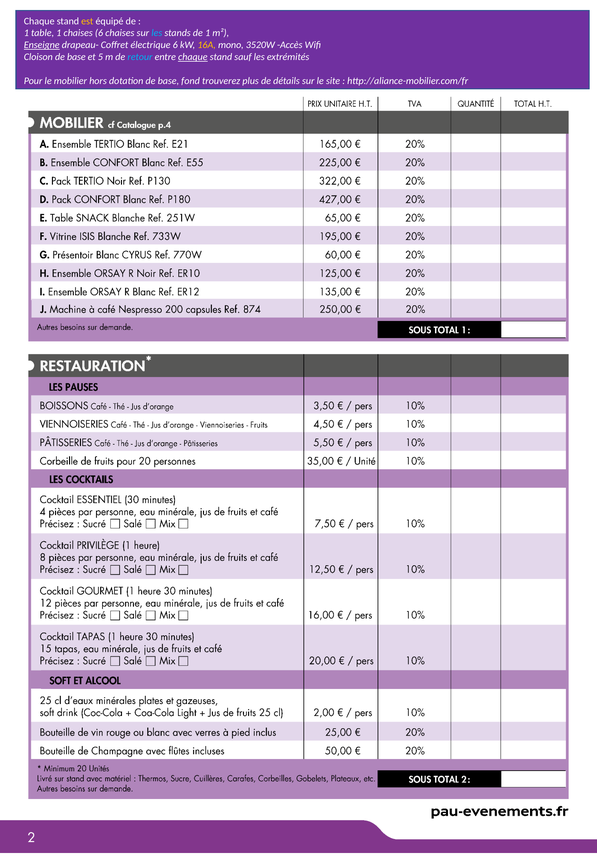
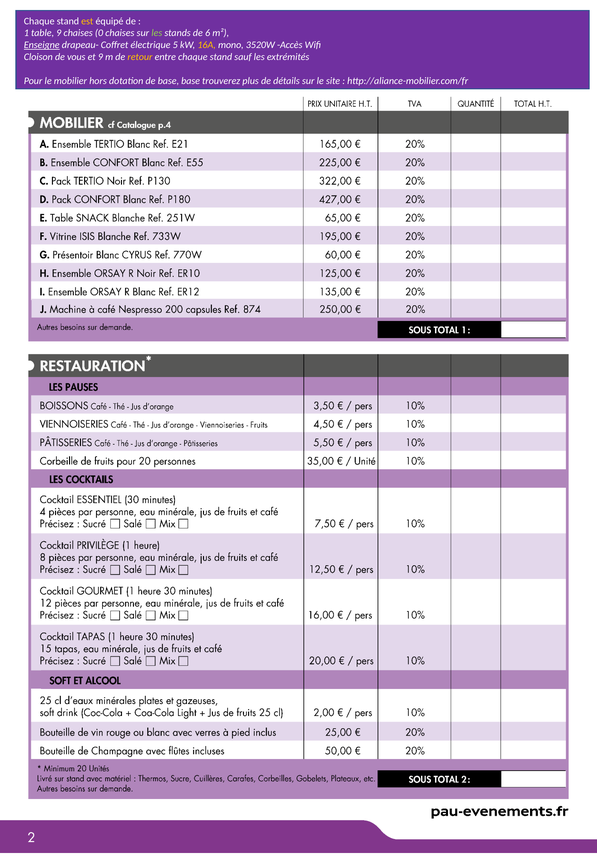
table 1: 1 -> 9
chaises 6: 6 -> 0
les at (157, 33) colour: light blue -> light green
de 1: 1 -> 6
électrique 6: 6 -> 5
Cloison de base: base -> vous
et 5: 5 -> 9
retour colour: light blue -> yellow
chaque at (193, 57) underline: present -> none
base fond: fond -> base
